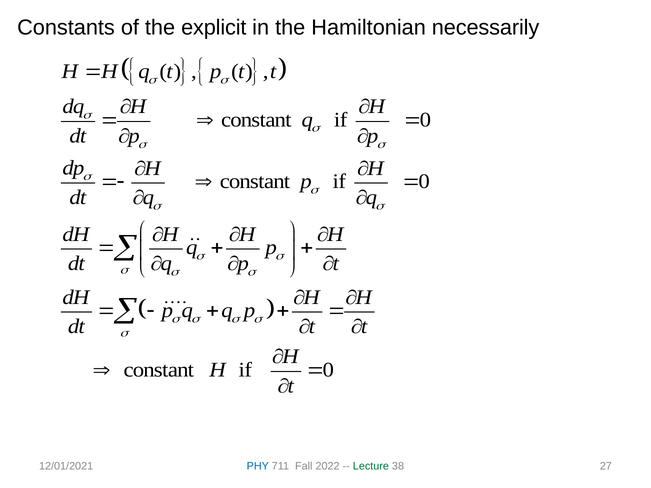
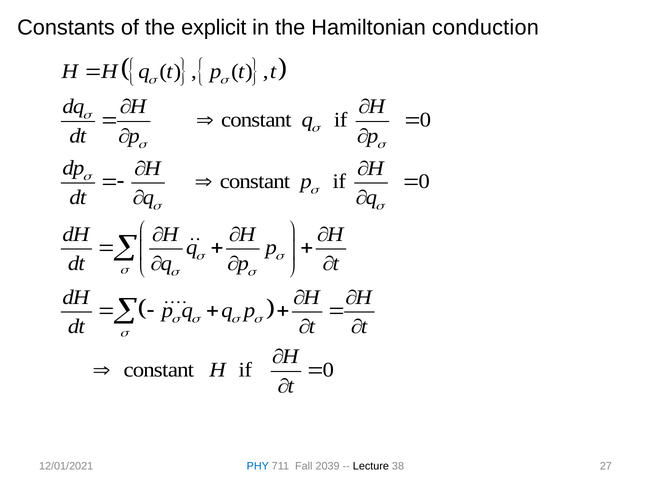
necessarily: necessarily -> conduction
2022: 2022 -> 2039
Lecture colour: green -> black
